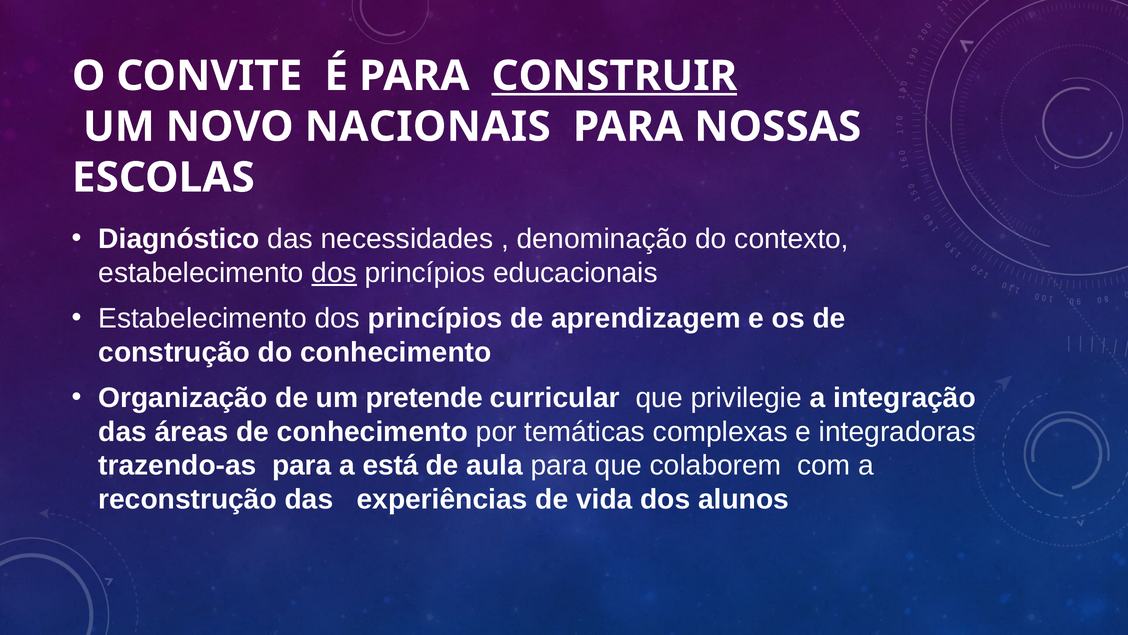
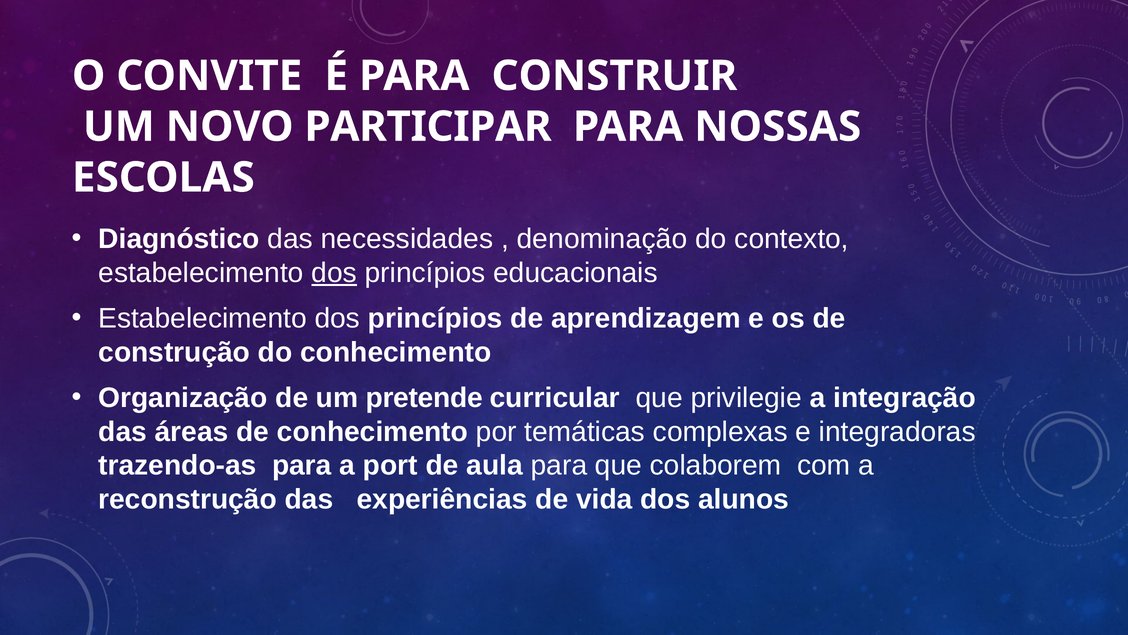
CONSTRUIR underline: present -> none
NACIONAIS: NACIONAIS -> PARTICIPAR
está: está -> port
